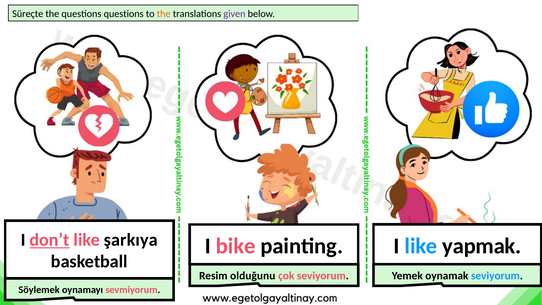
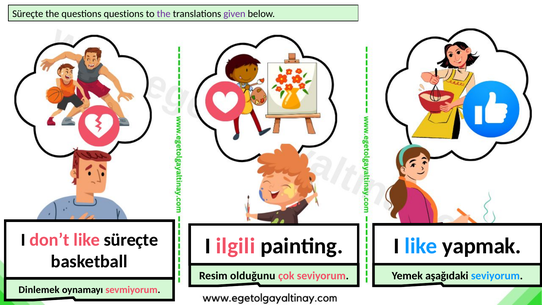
the at (164, 14) colour: orange -> purple
don’t underline: present -> none
like şarkıya: şarkıya -> süreçte
bike: bike -> ilgili
oynamak: oynamak -> aşağıdaki
Söylemek: Söylemek -> Dinlemek
